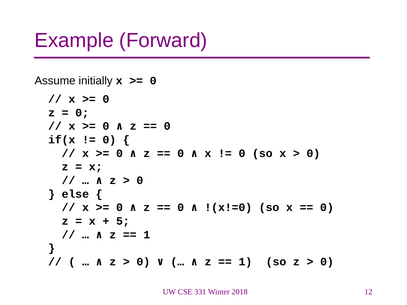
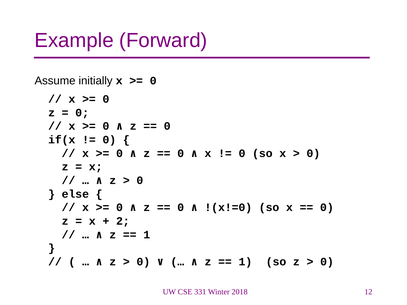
5: 5 -> 2
